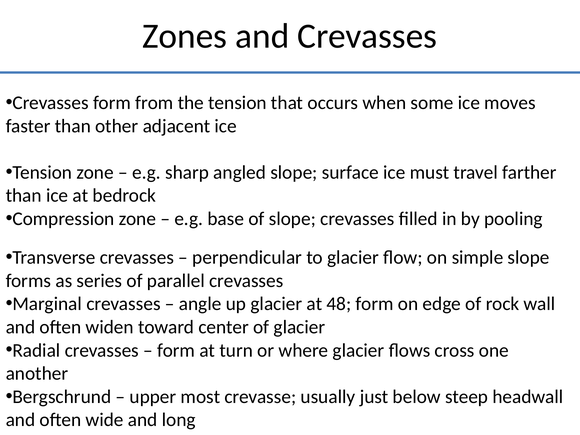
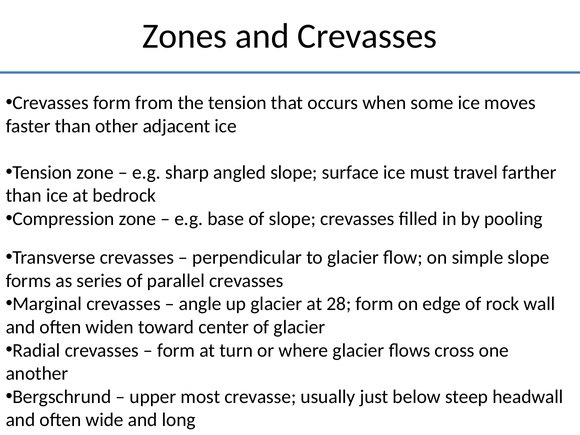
48: 48 -> 28
